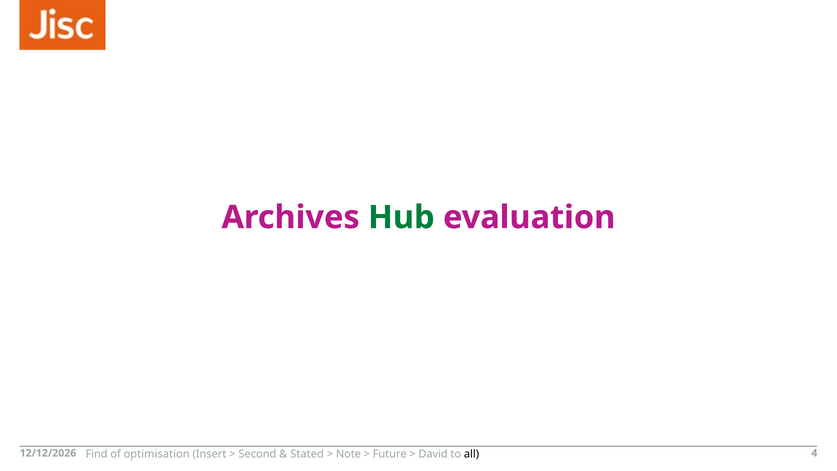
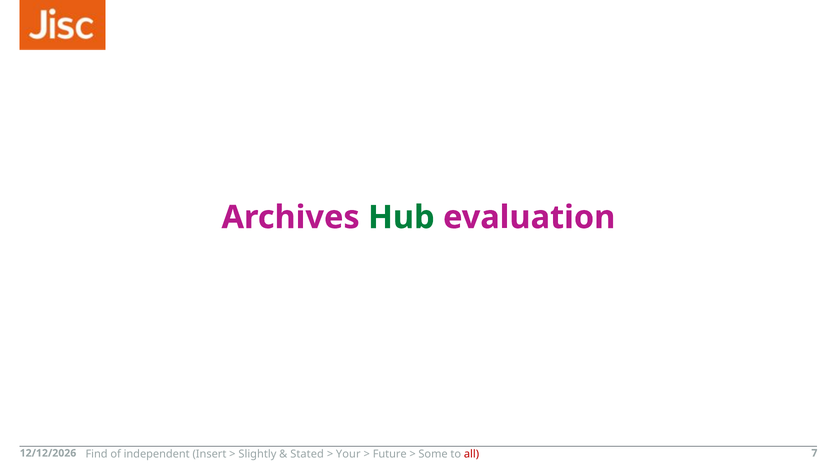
optimisation: optimisation -> independent
Second: Second -> Slightly
Note: Note -> Your
David: David -> Some
all colour: black -> red
4: 4 -> 7
